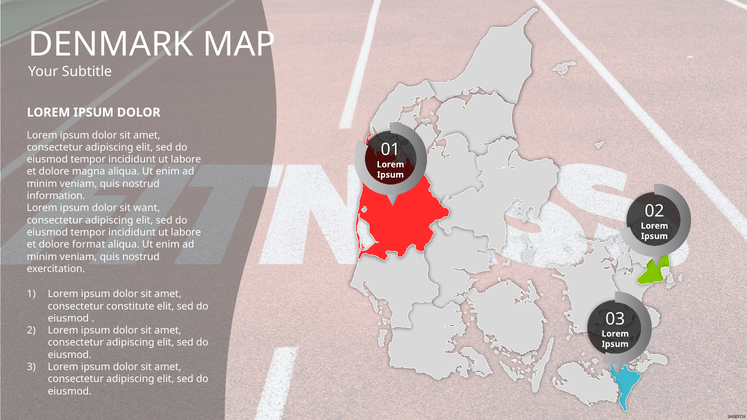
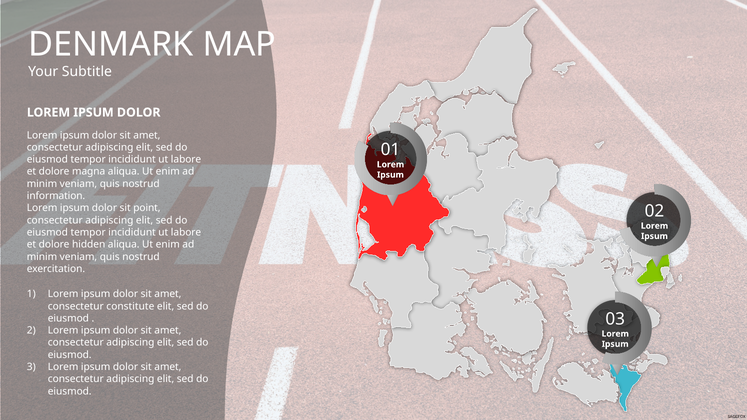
want: want -> point
format: format -> hidden
